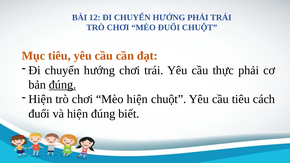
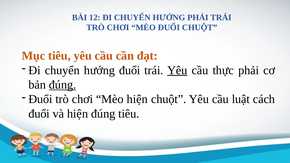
hướng chơi: chơi -> đuổi
Yêu at (177, 70) underline: none -> present
Hiện at (40, 99): Hiện -> Đuổi
cầu tiêu: tiêu -> luật
đúng biết: biết -> tiêu
